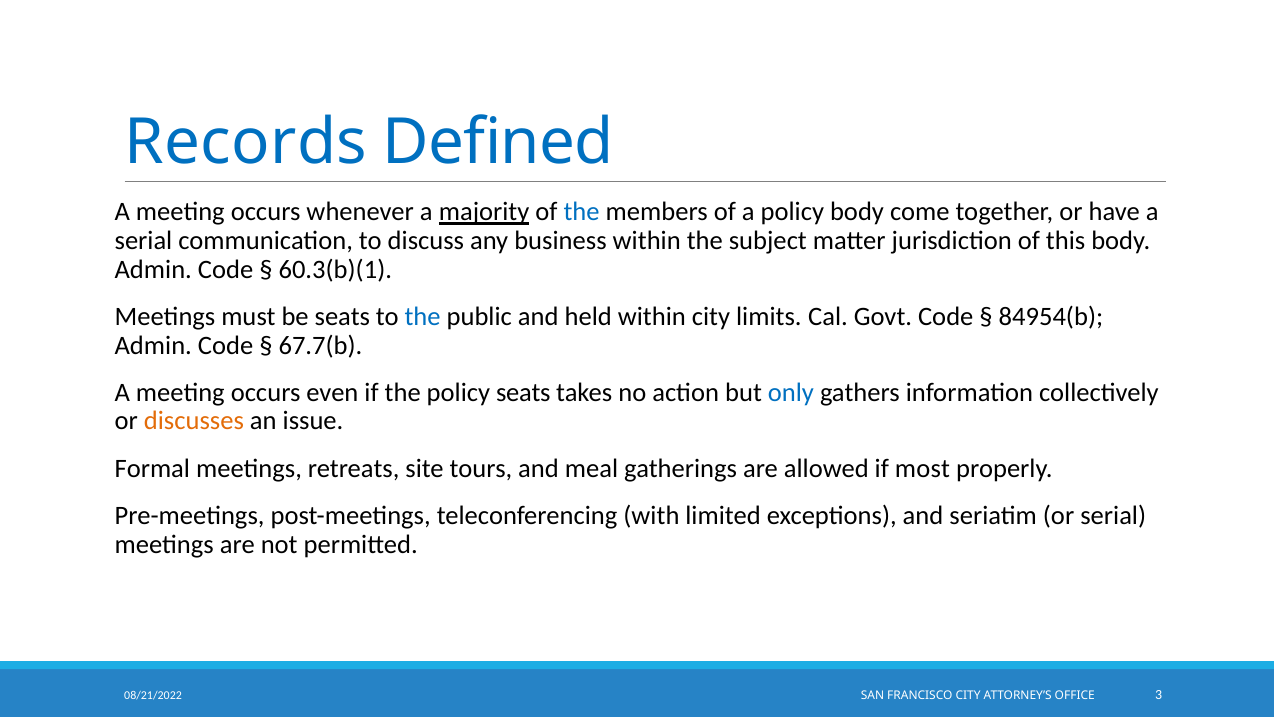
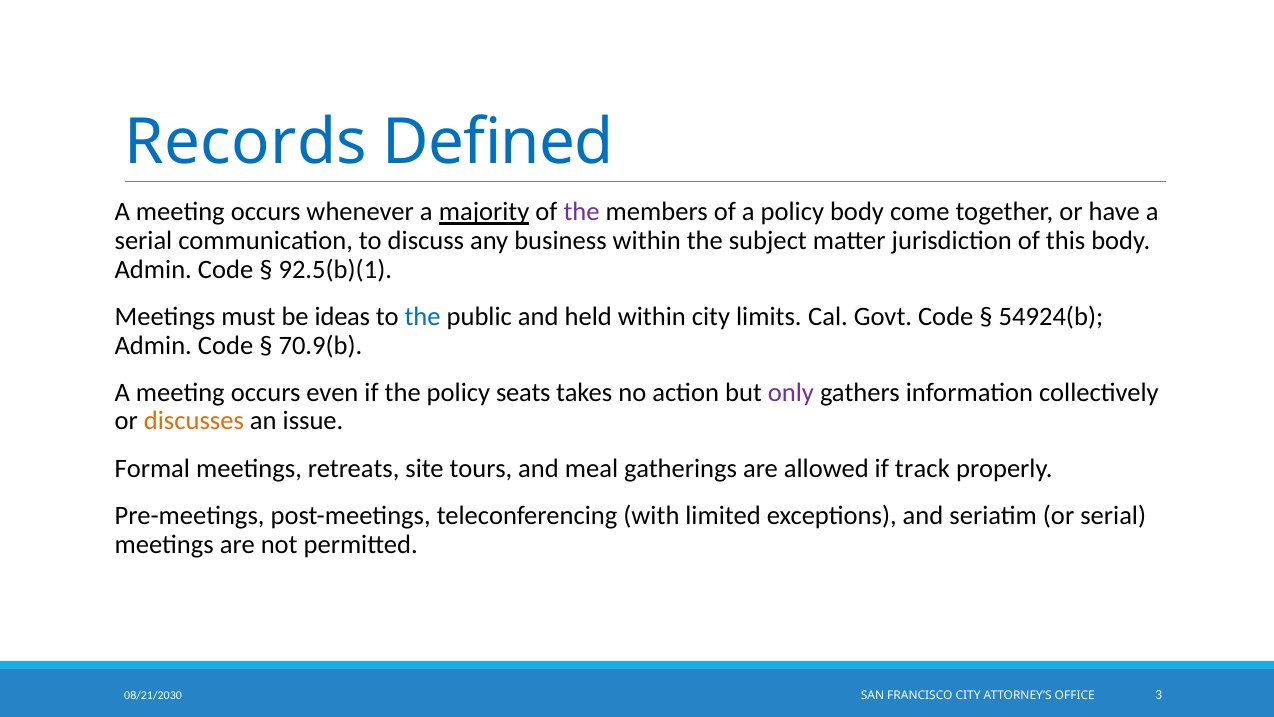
the at (582, 212) colour: blue -> purple
60.3(b)(1: 60.3(b)(1 -> 92.5(b)(1
be seats: seats -> ideas
84954(b: 84954(b -> 54924(b
67.7(b: 67.7(b -> 70.9(b
only colour: blue -> purple
most: most -> track
08/21/2022: 08/21/2022 -> 08/21/2030
